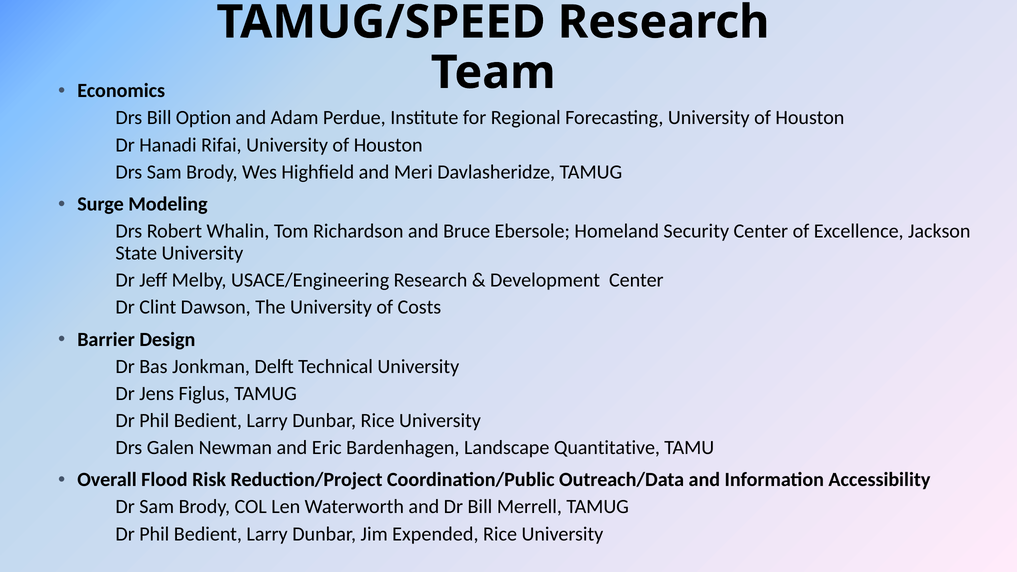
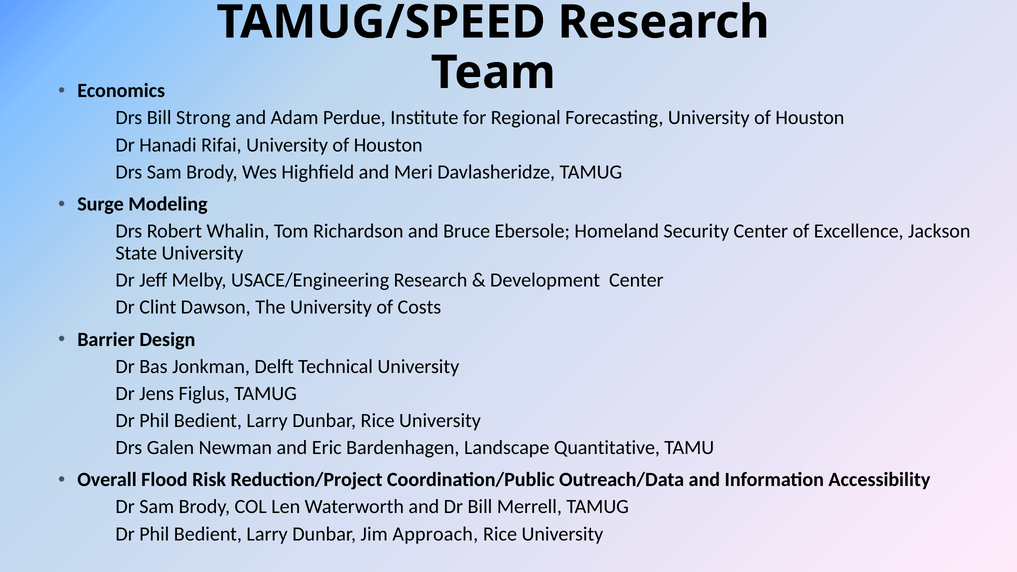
Option: Option -> Strong
Expended: Expended -> Approach
